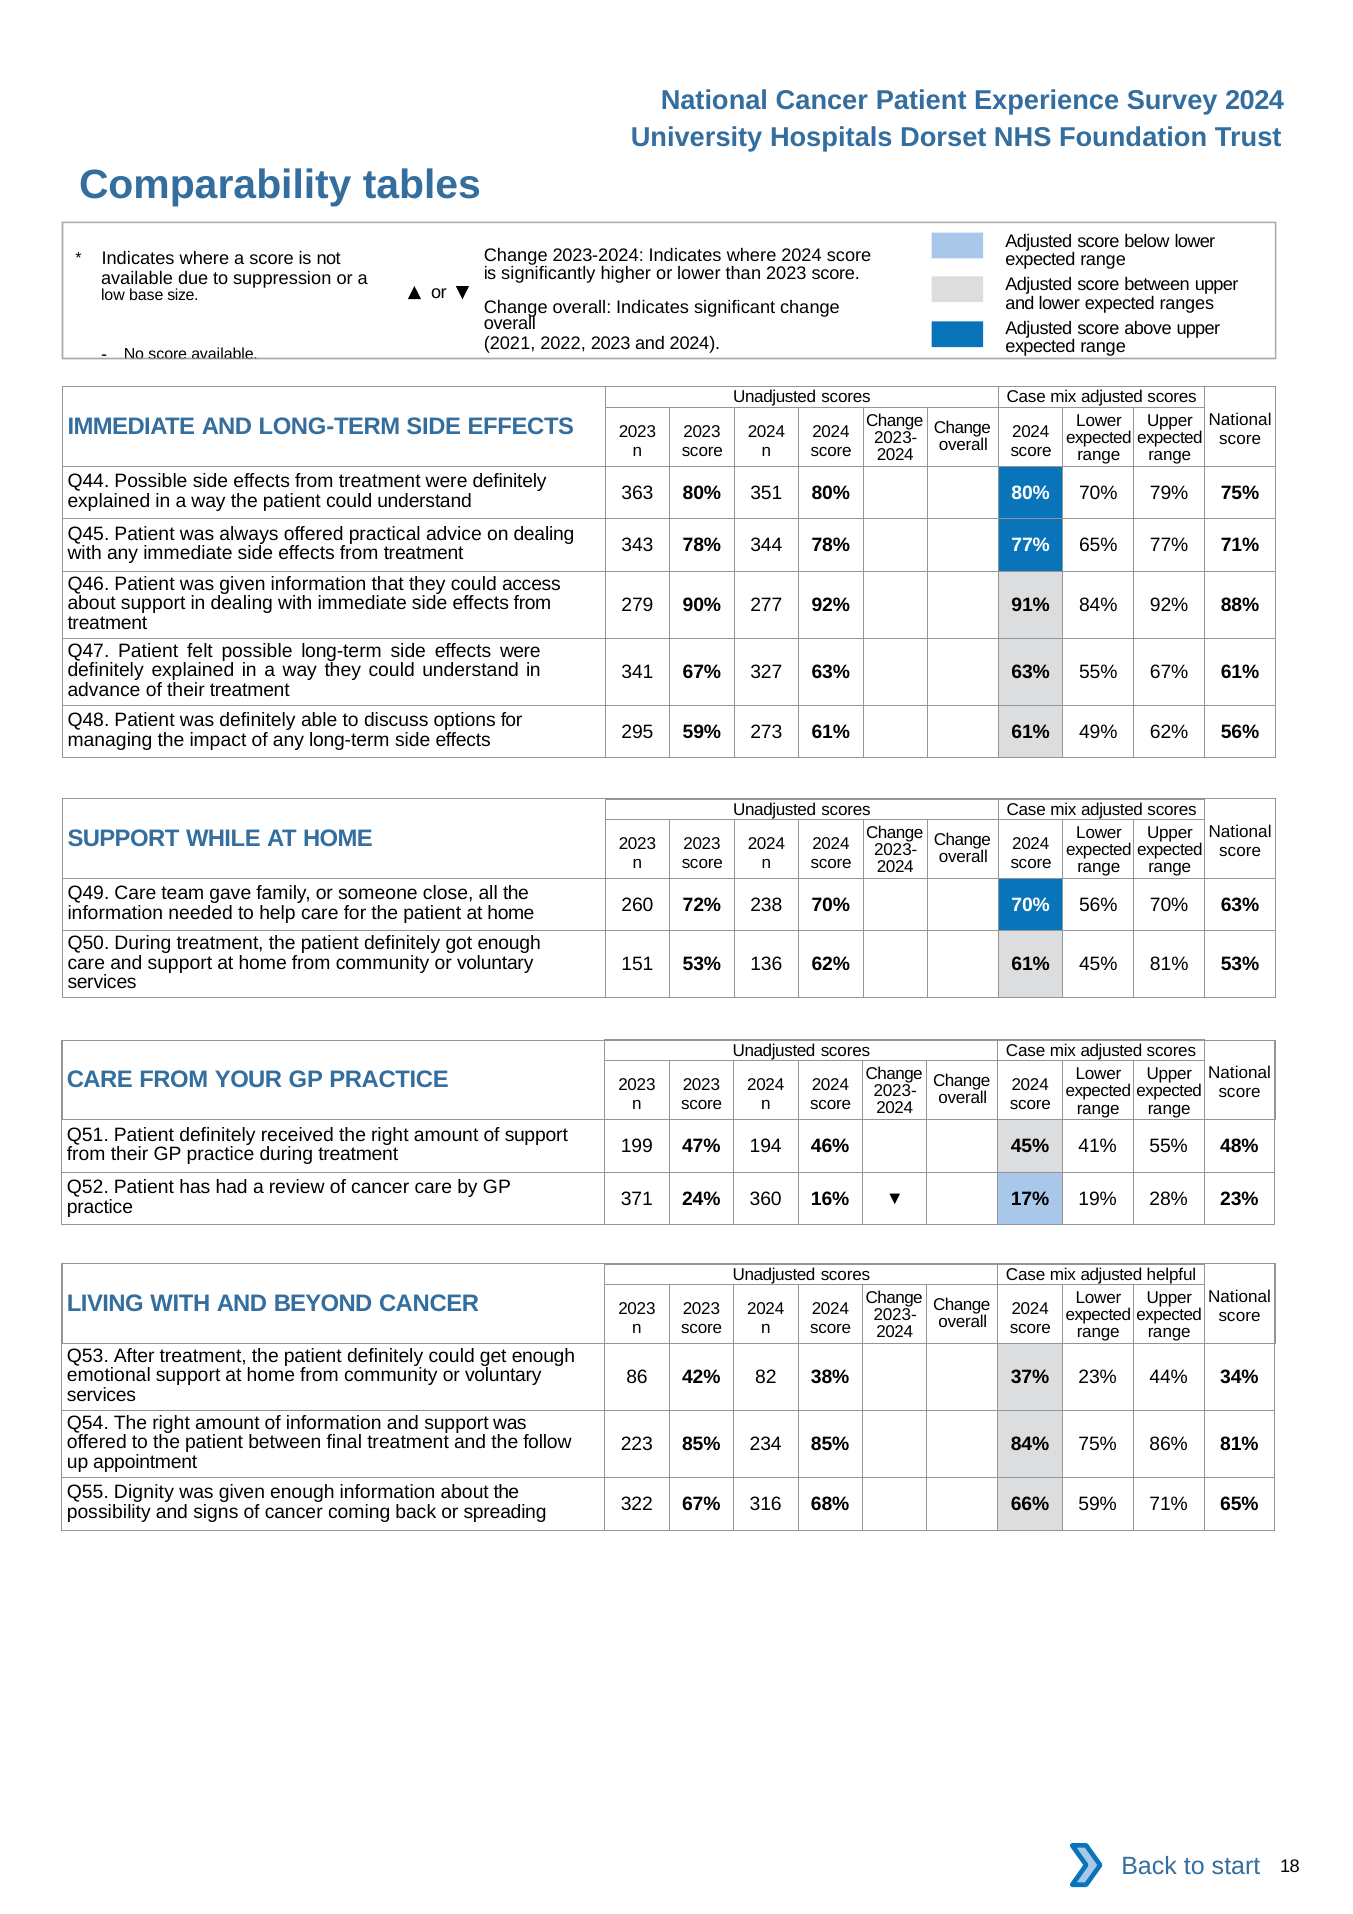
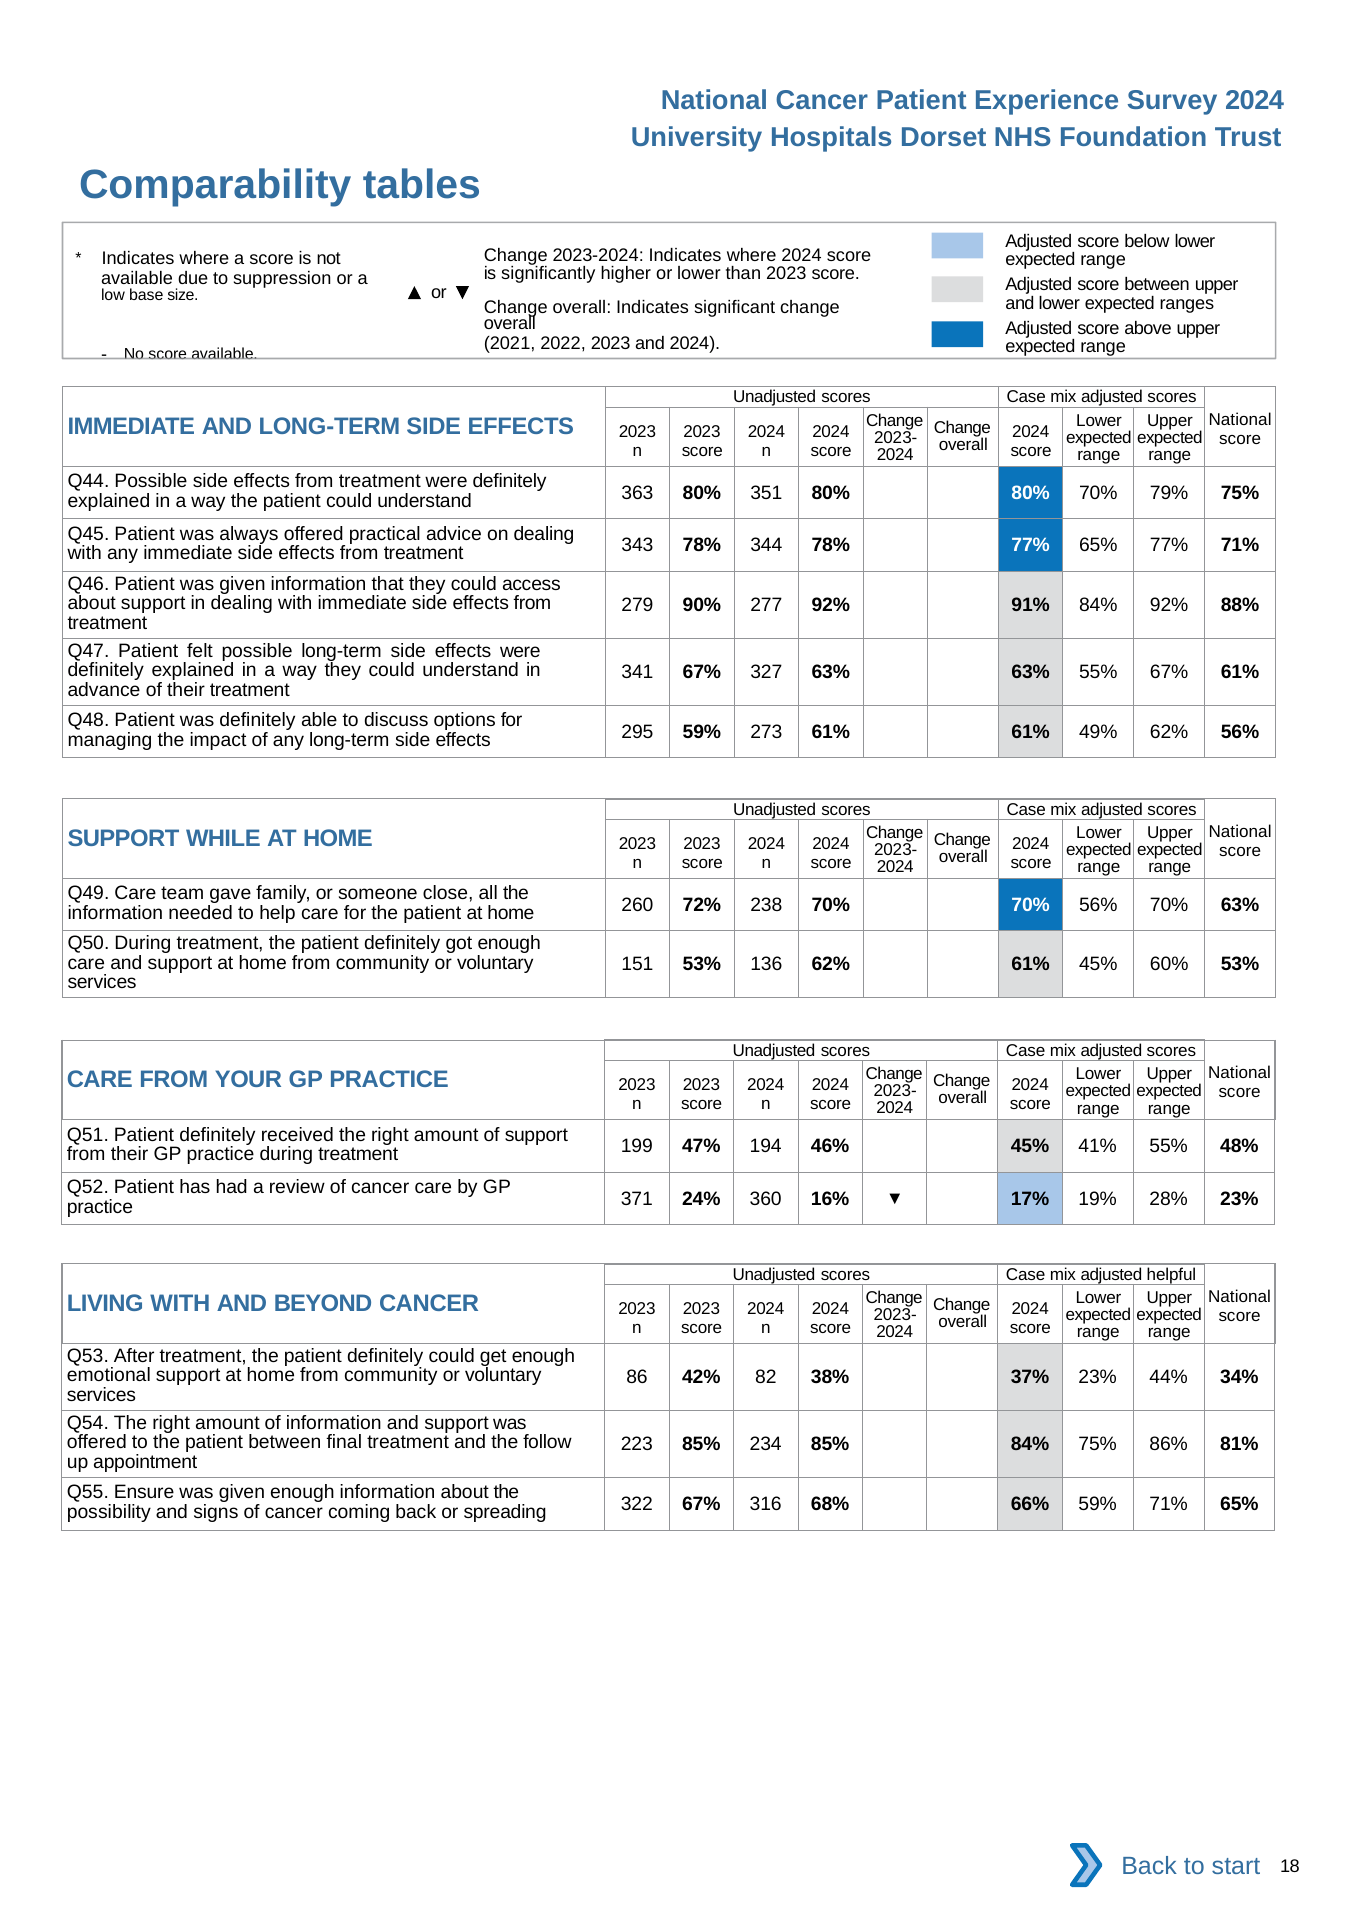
45% 81%: 81% -> 60%
Dignity: Dignity -> Ensure
